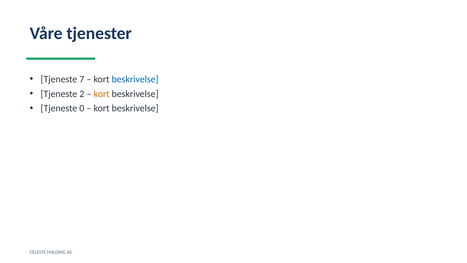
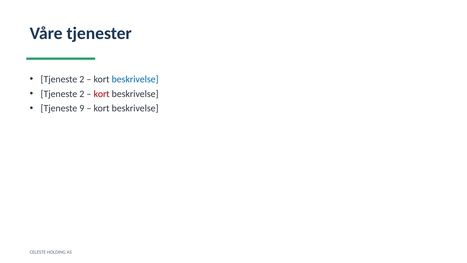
7 at (82, 79): 7 -> 2
kort at (102, 94) colour: orange -> red
0: 0 -> 9
